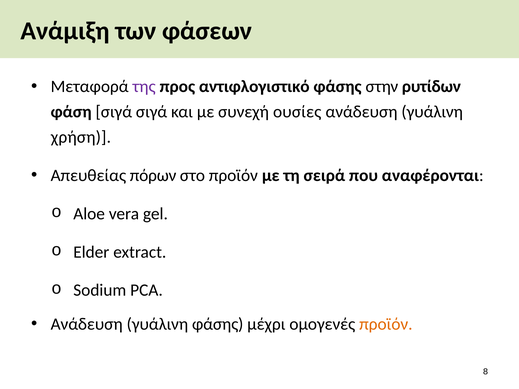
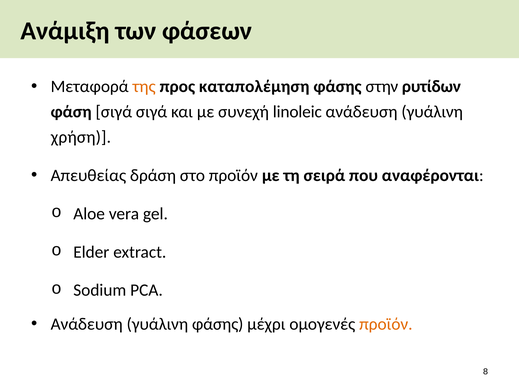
της colour: purple -> orange
αντιφλογιστικό: αντιφλογιστικό -> καταπολέμηση
ουσίες: ουσίες -> linoleic
πόρων: πόρων -> δράση
